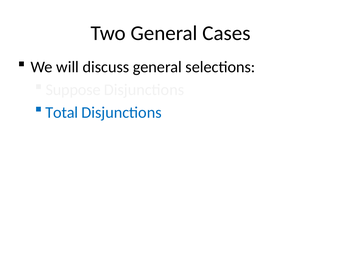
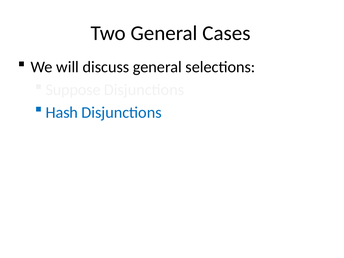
Total: Total -> Hash
